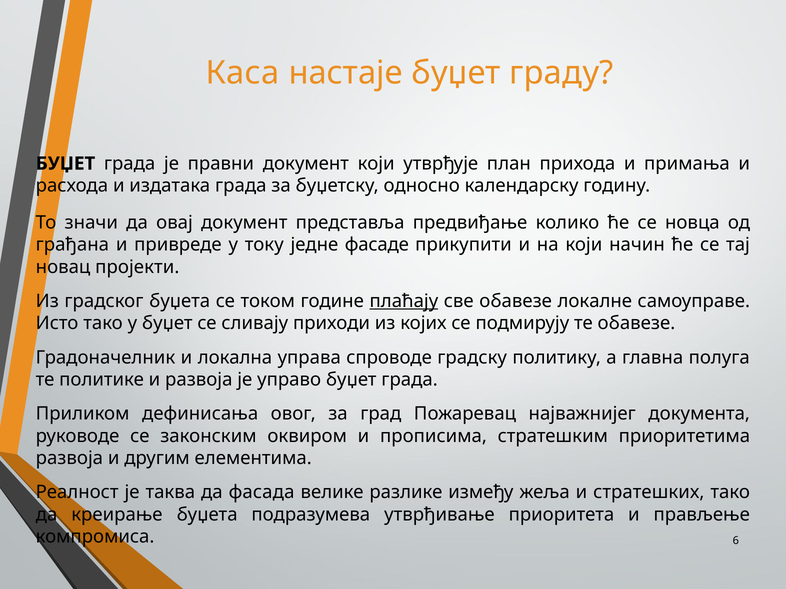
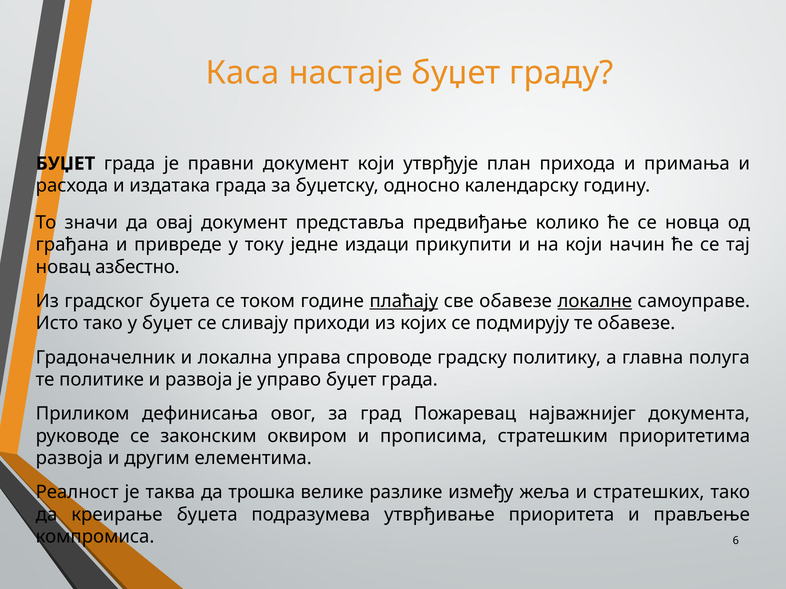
фасаде: фасаде -> издаци
пројекти: пројекти -> азбестно
локалне underline: none -> present
фасада: фасада -> трошка
